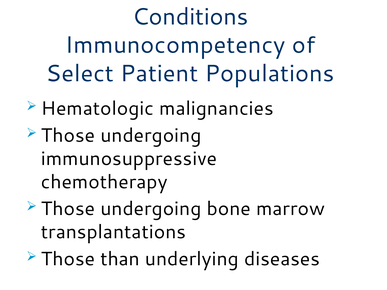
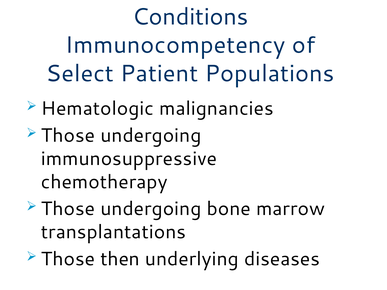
than: than -> then
